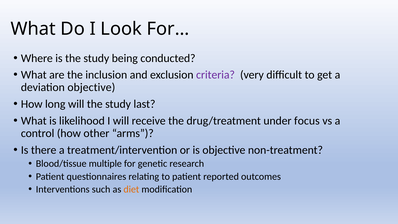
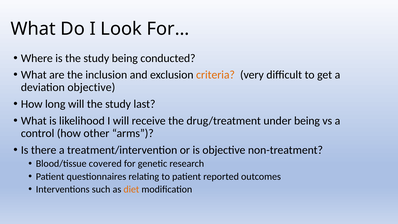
criteria colour: purple -> orange
under focus: focus -> being
multiple: multiple -> covered
